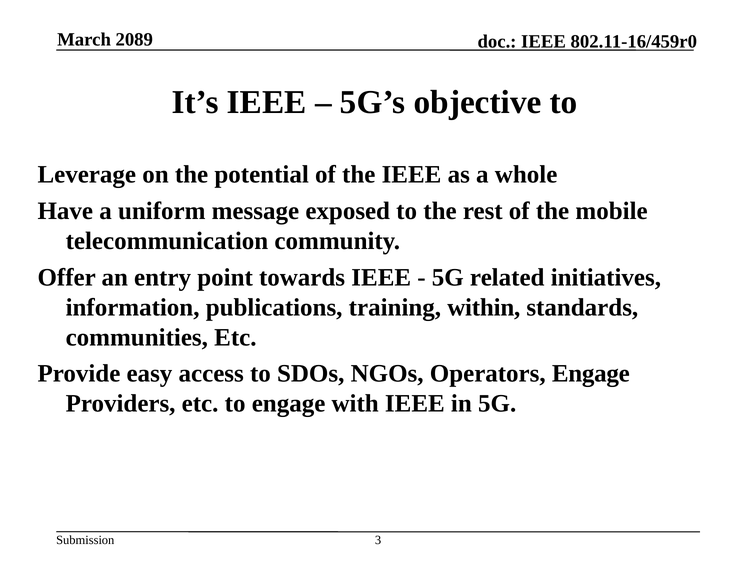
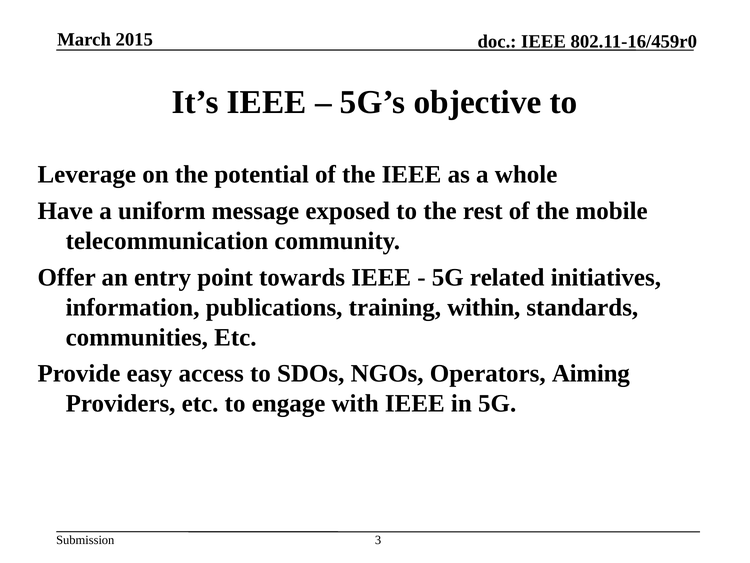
2089: 2089 -> 2015
Operators Engage: Engage -> Aiming
